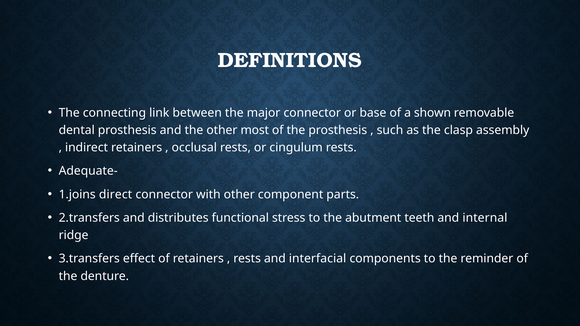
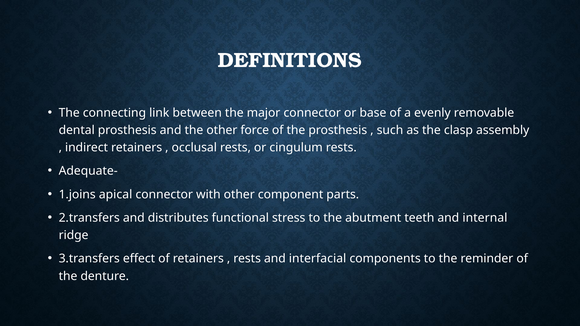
shown: shown -> evenly
most: most -> force
direct: direct -> apical
